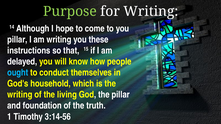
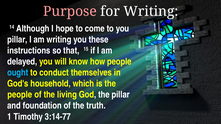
Purpose colour: light green -> pink
writing at (20, 95): writing -> people
3:14-56: 3:14-56 -> 3:14-77
